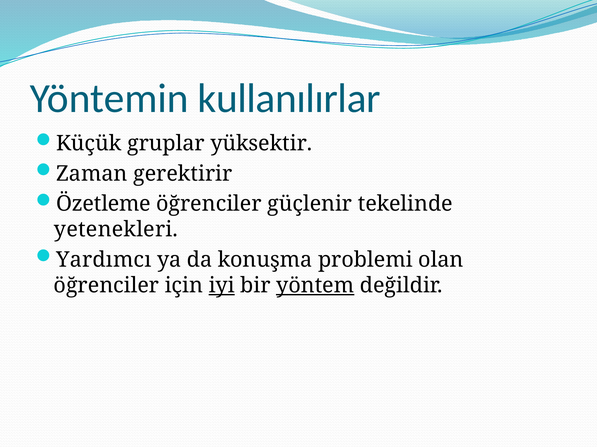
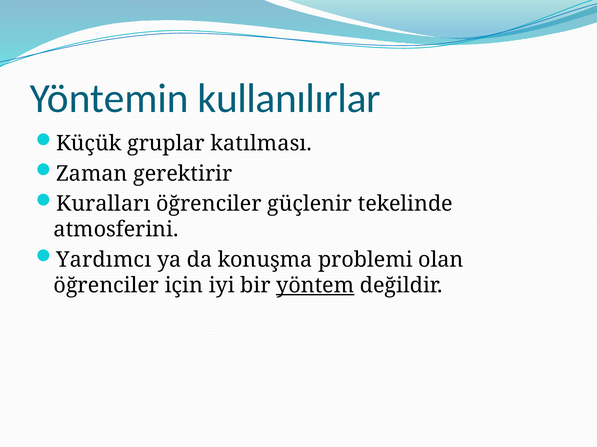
yüksektir: yüksektir -> katılması
Özetleme: Özetleme -> Kuralları
yetenekleri: yetenekleri -> atmosferini
iyi underline: present -> none
